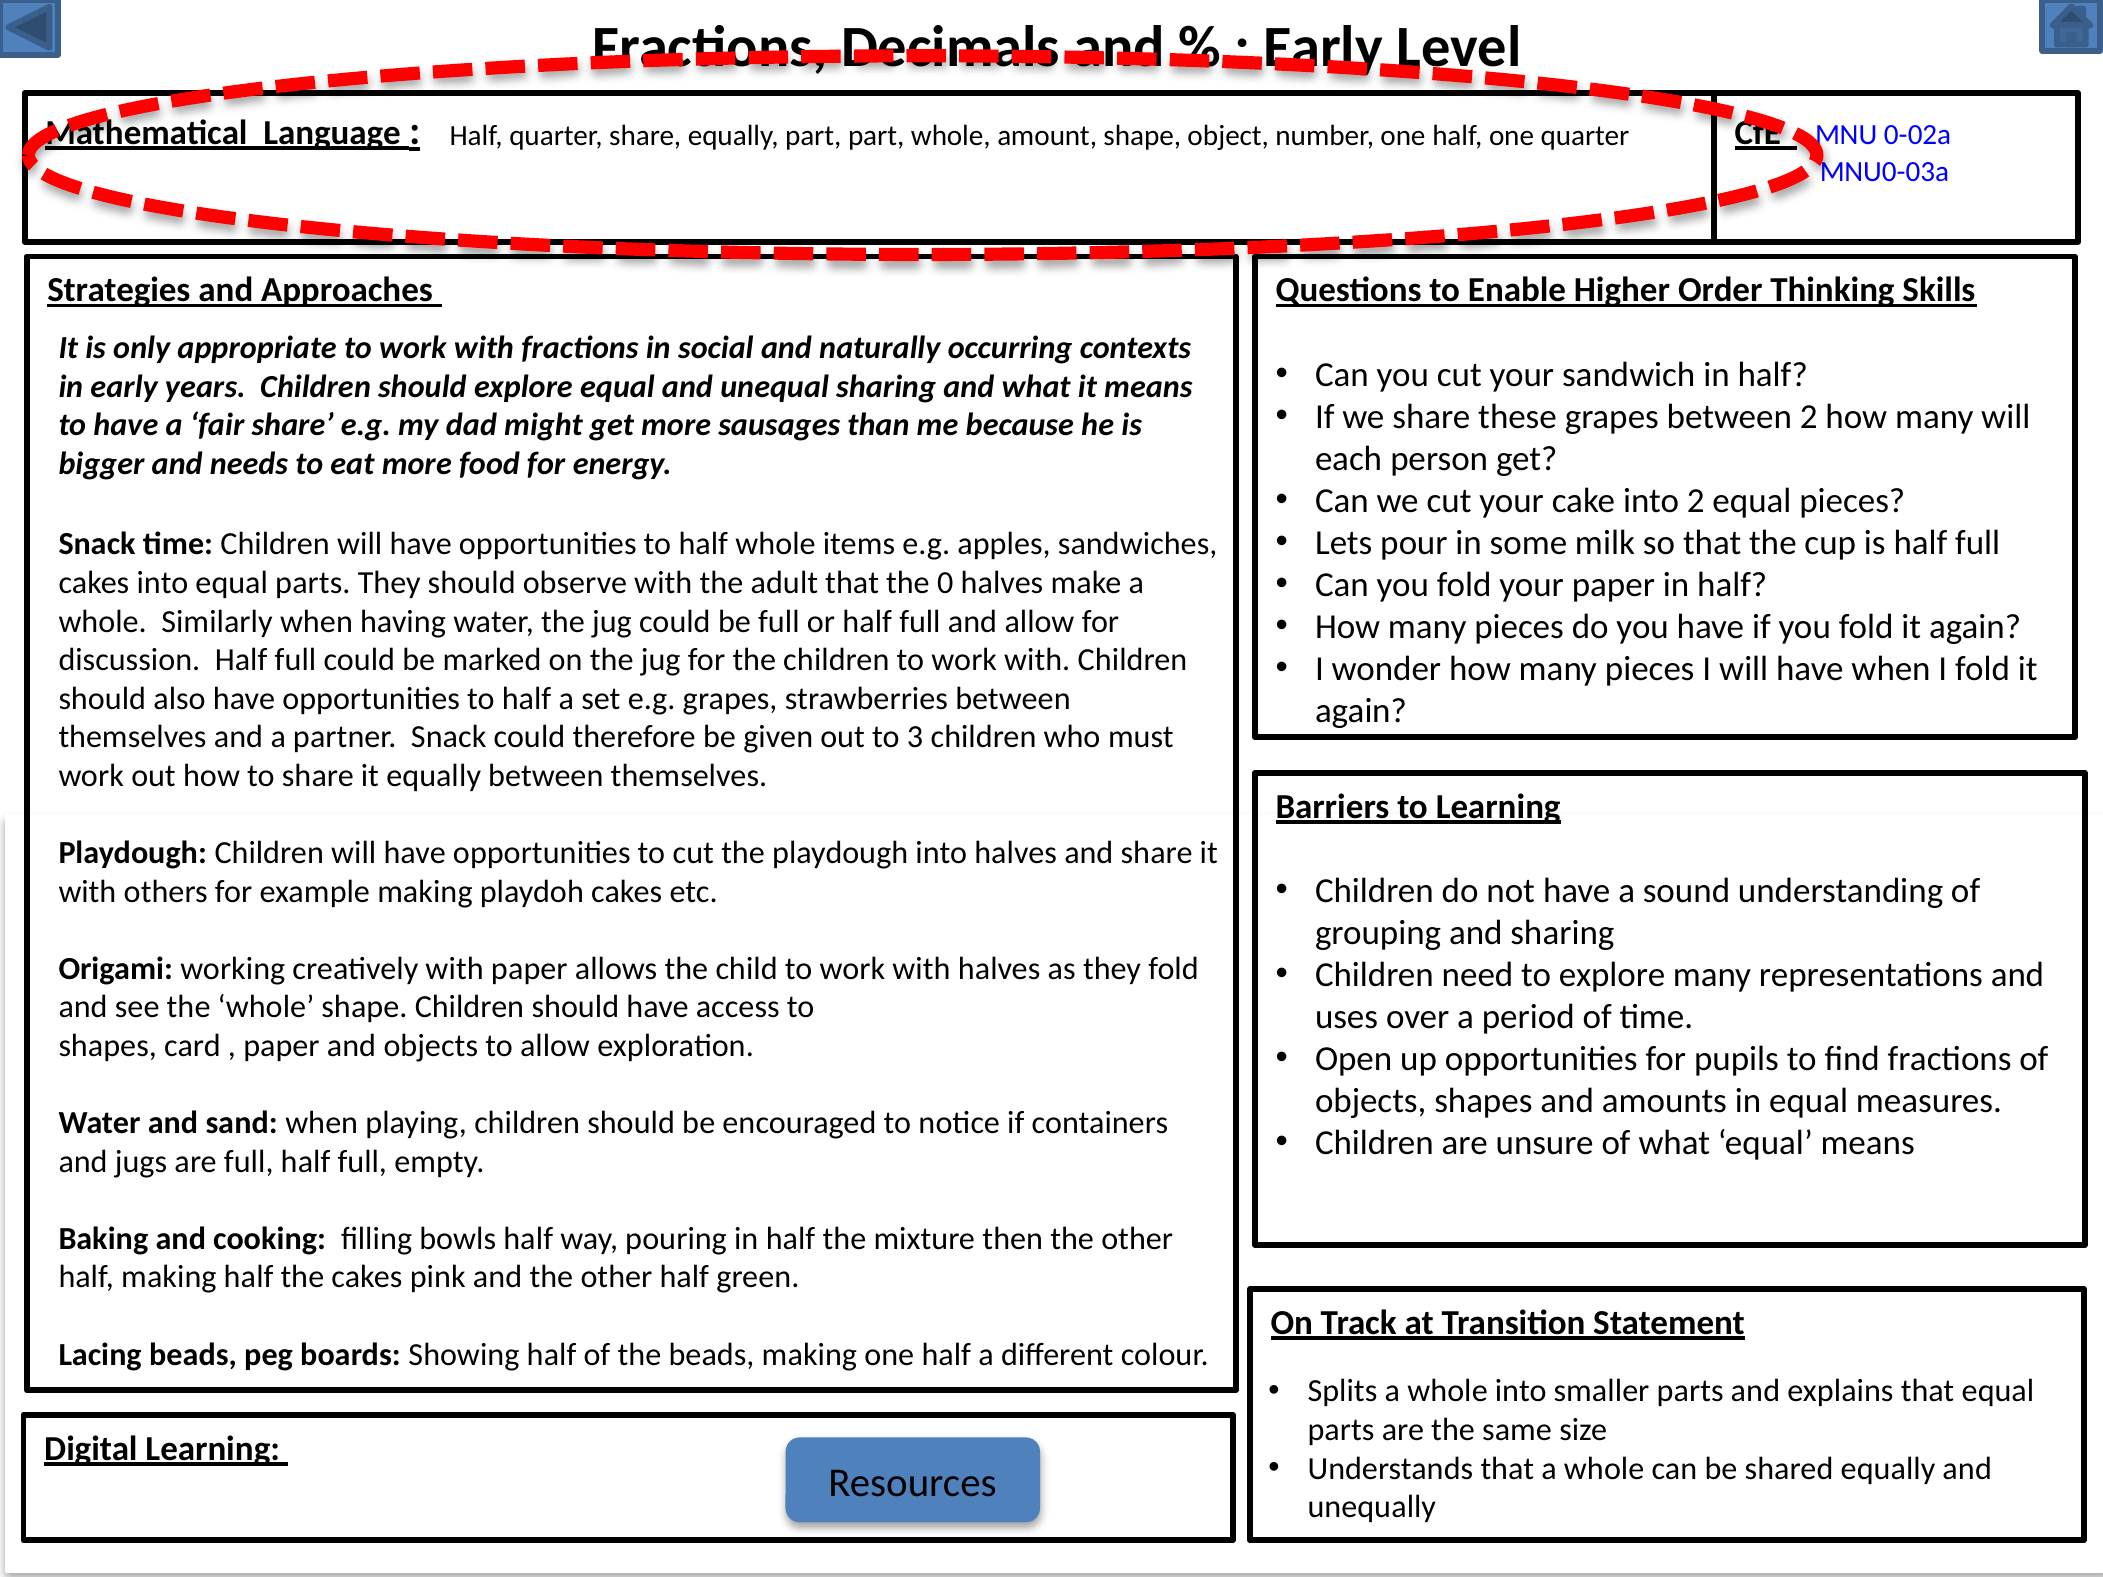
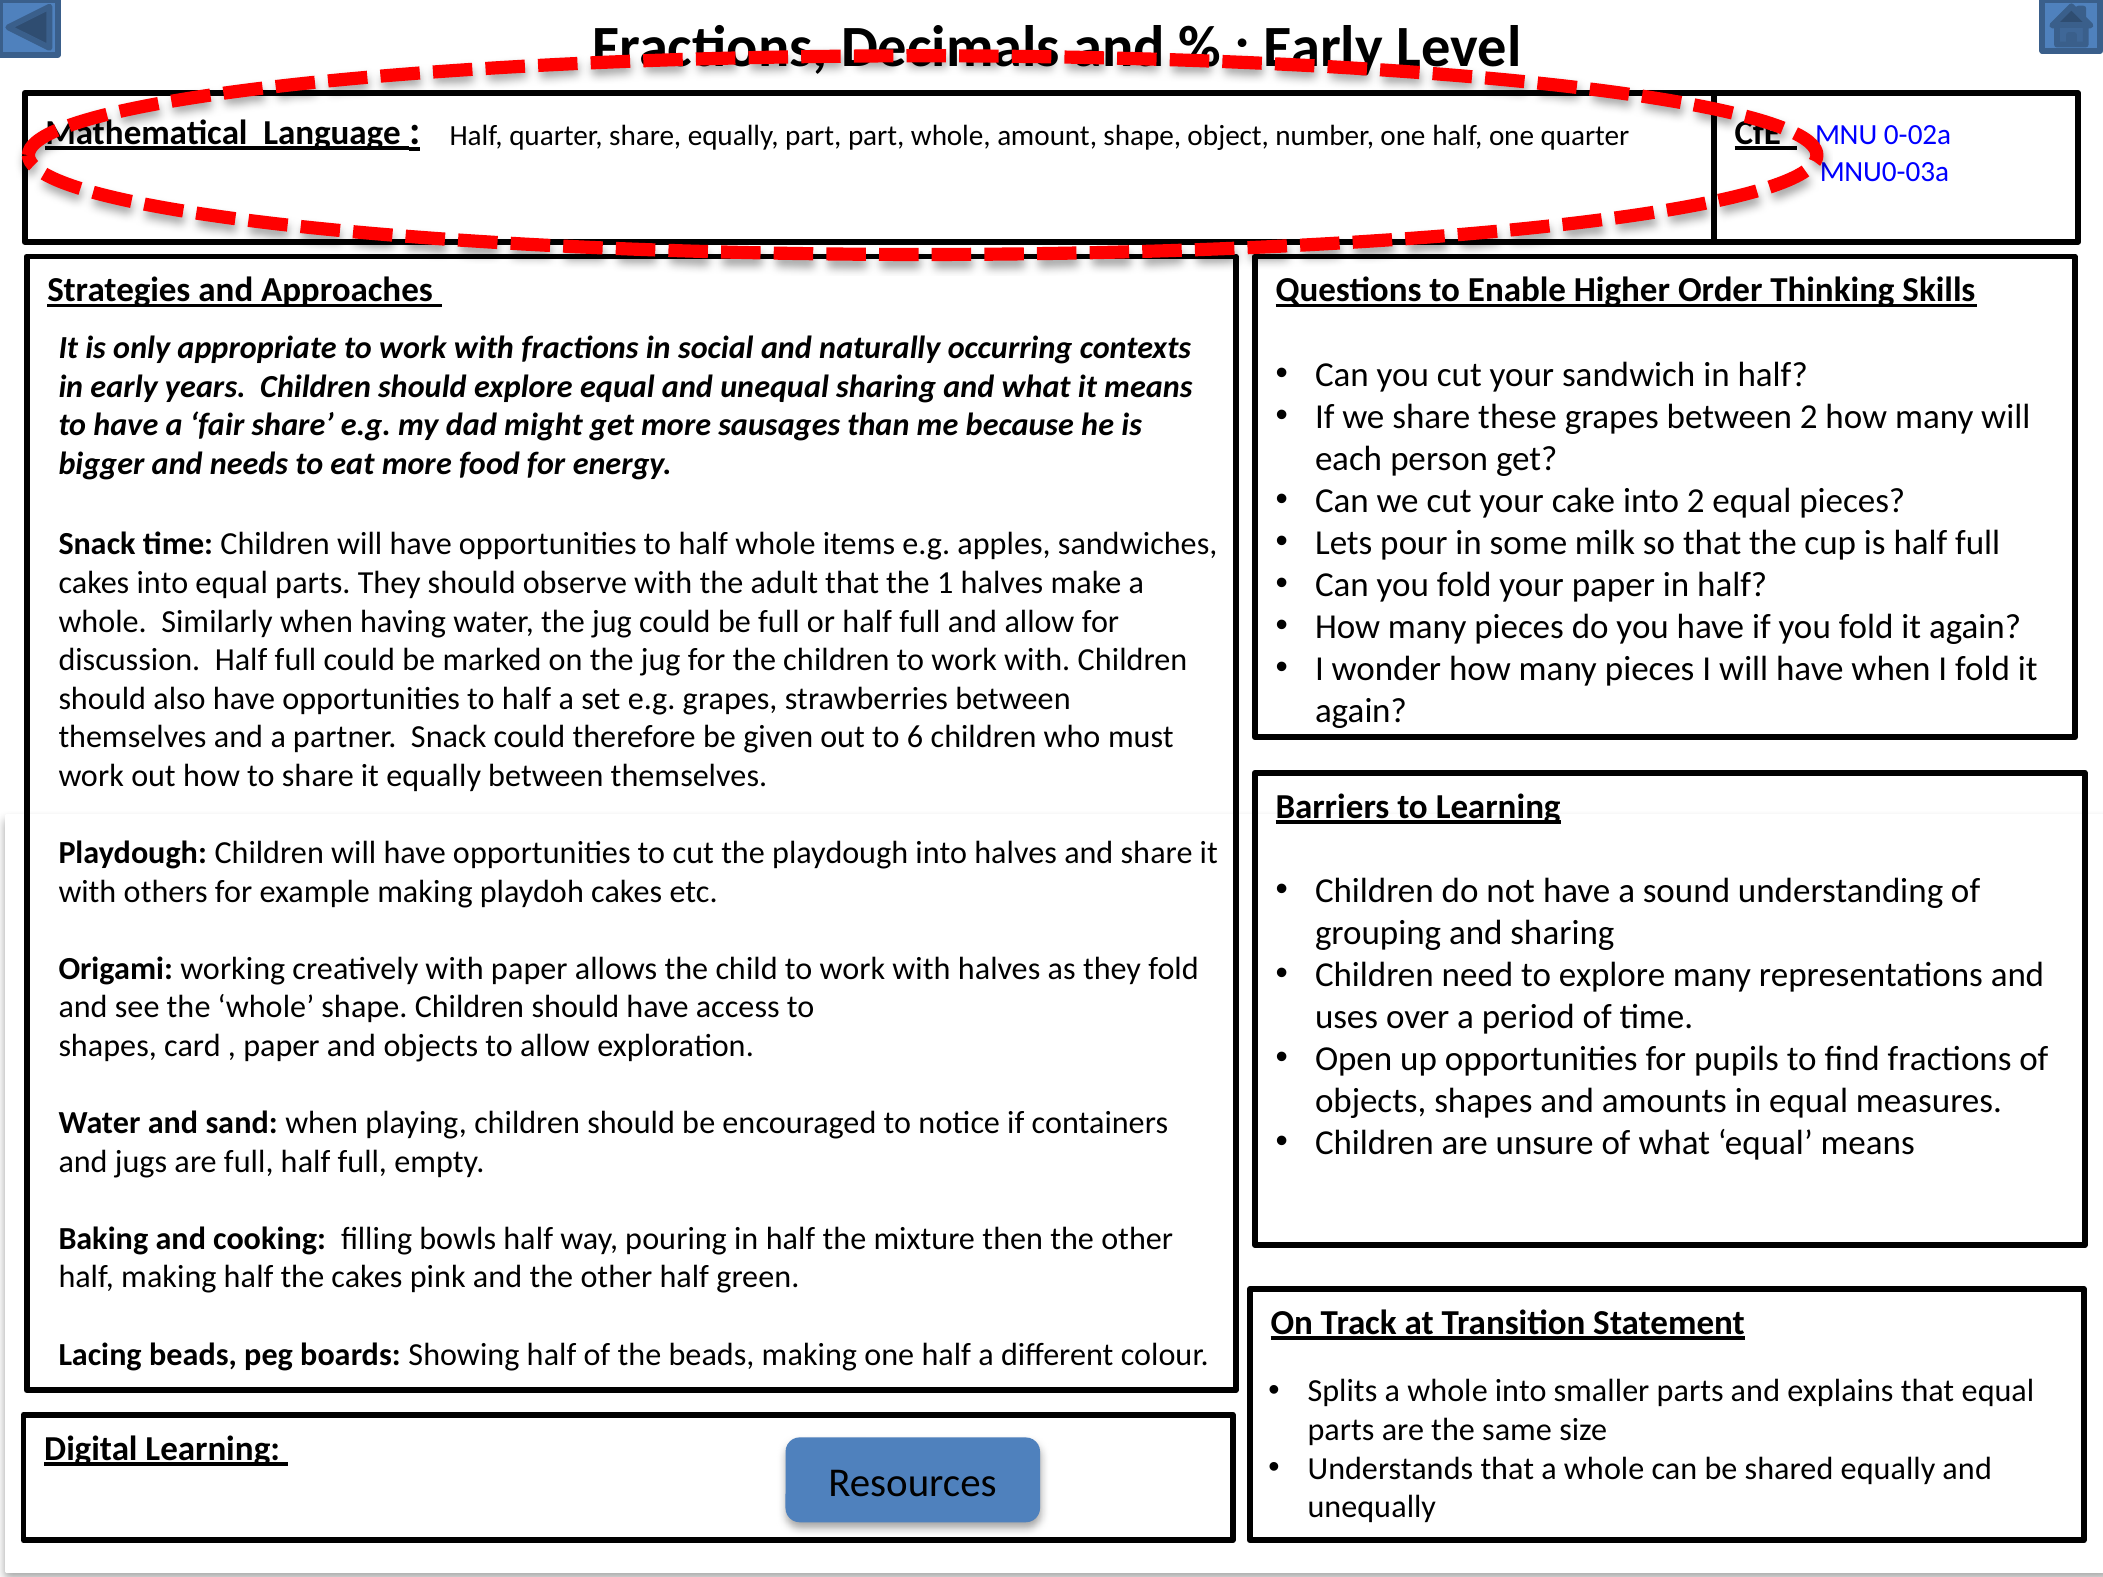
0: 0 -> 1
3: 3 -> 6
